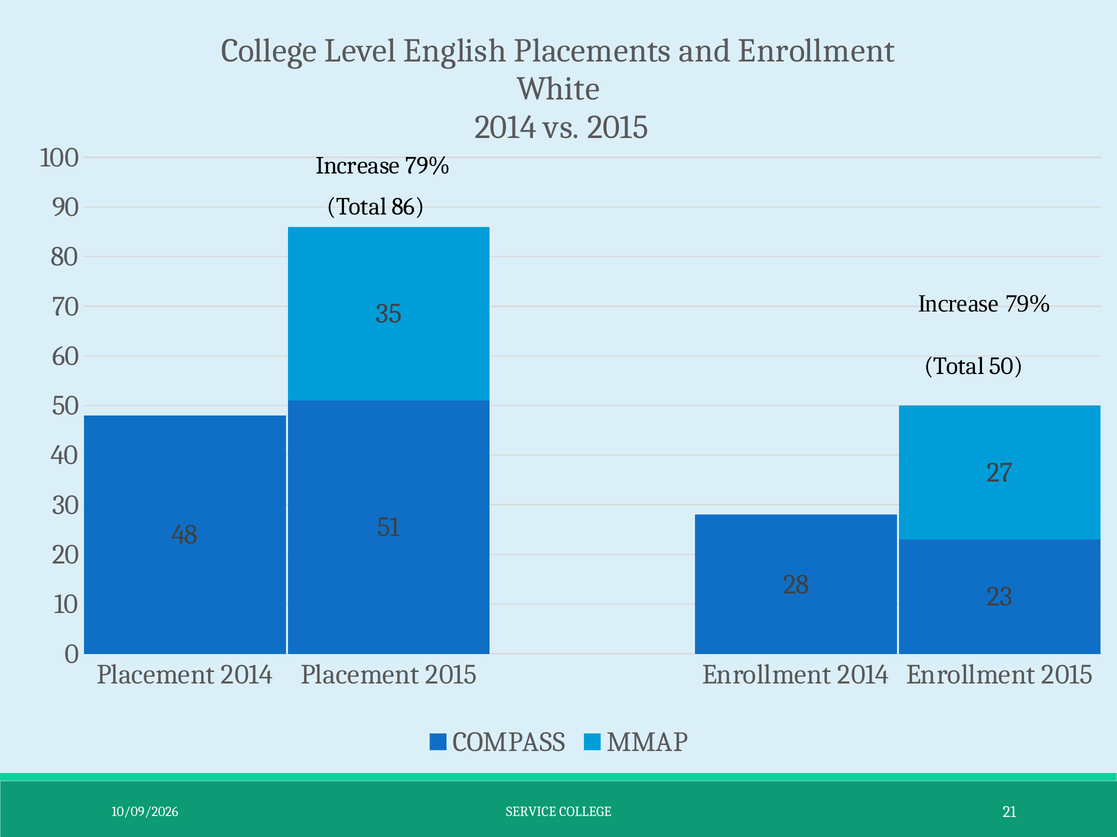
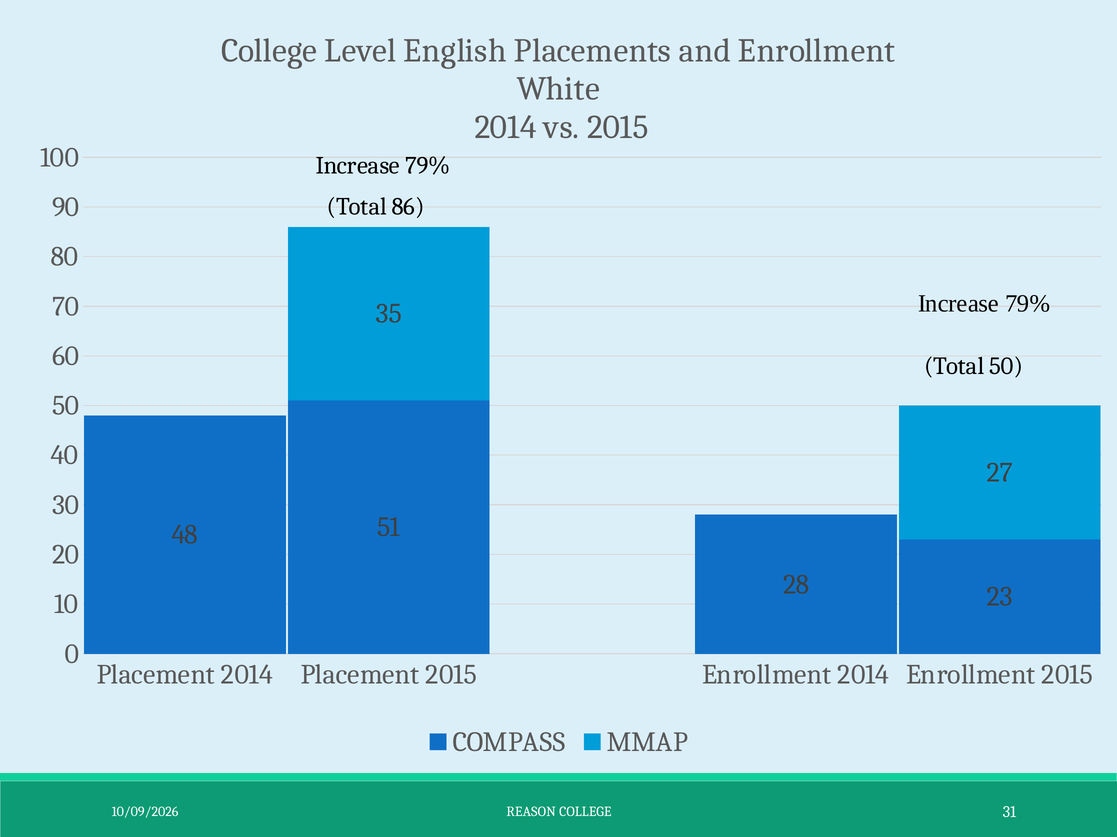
SERVICE: SERVICE -> REASON
21: 21 -> 31
